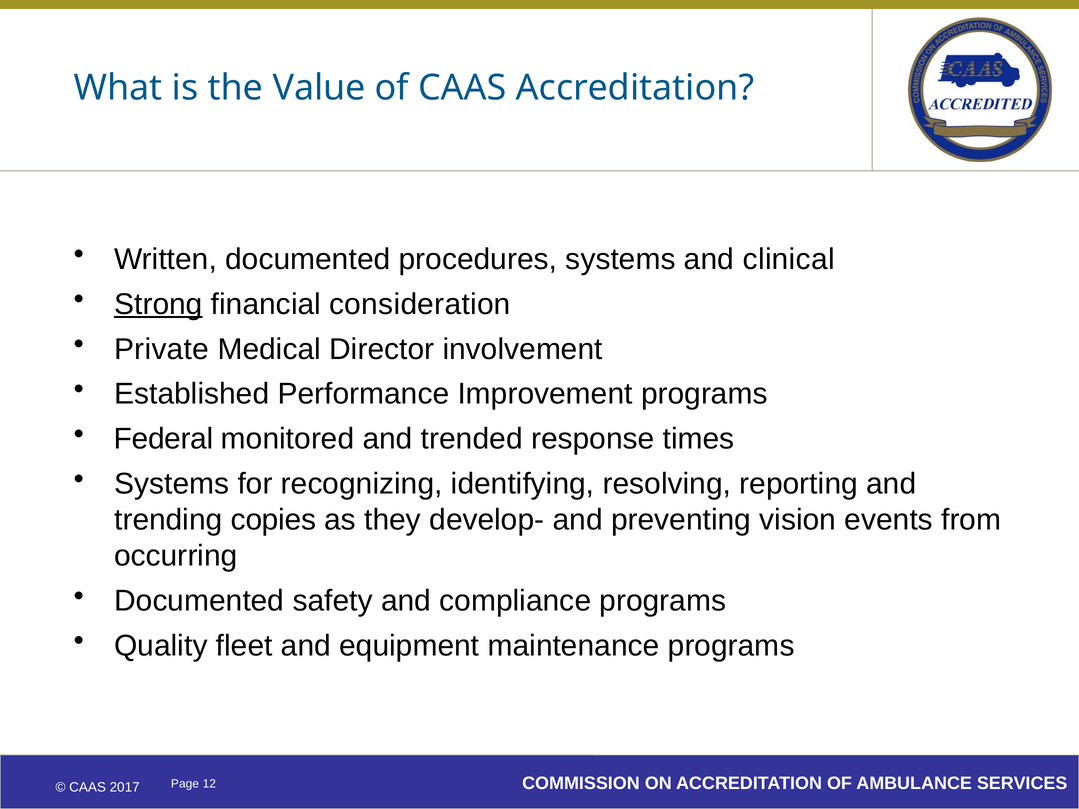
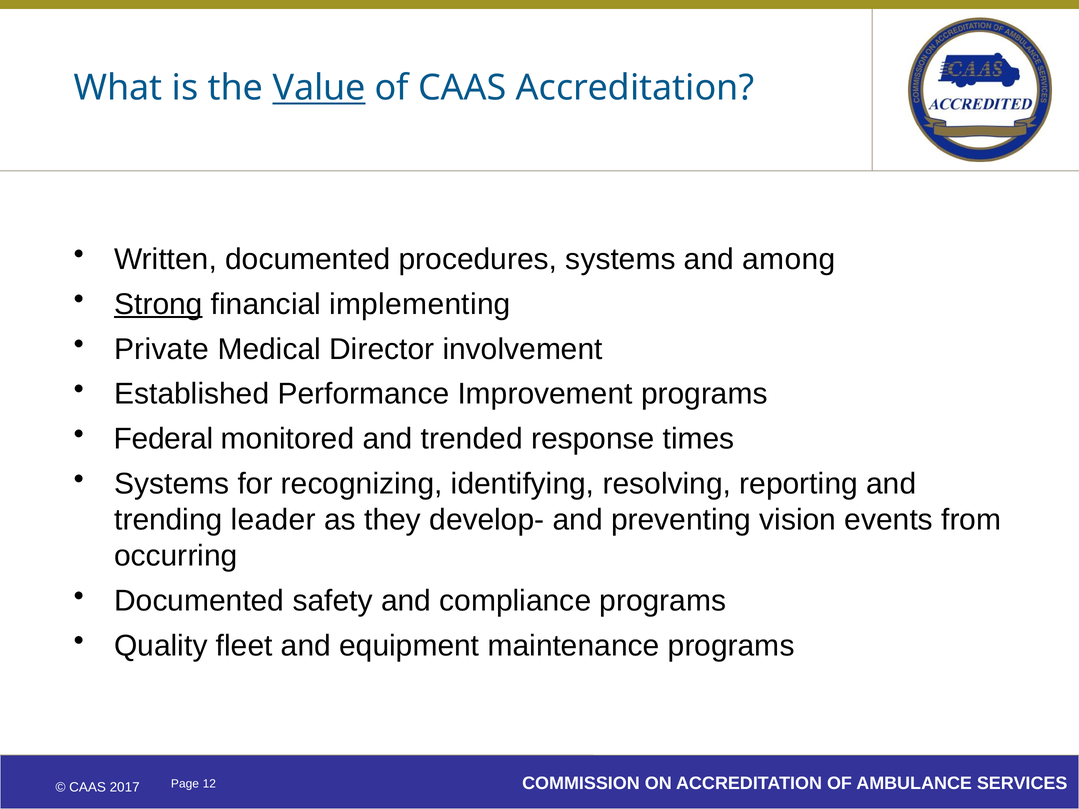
Value underline: none -> present
clinical: clinical -> among
consideration: consideration -> implementing
copies: copies -> leader
